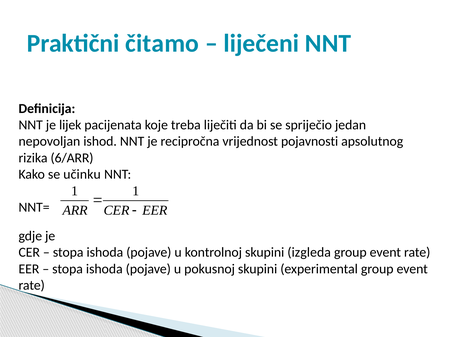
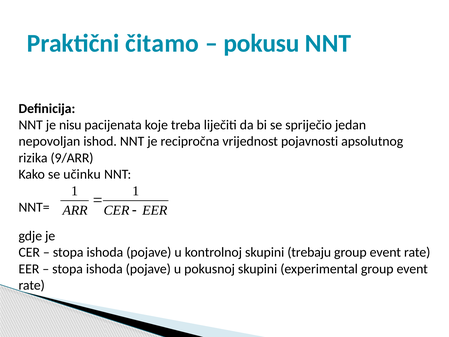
liječeni: liječeni -> pokusu
lijek: lijek -> nisu
6/ARR: 6/ARR -> 9/ARR
izgleda: izgleda -> trebaju
